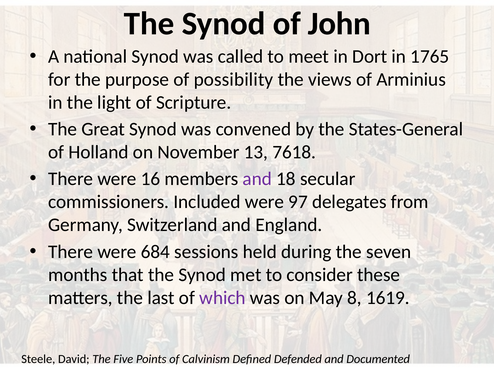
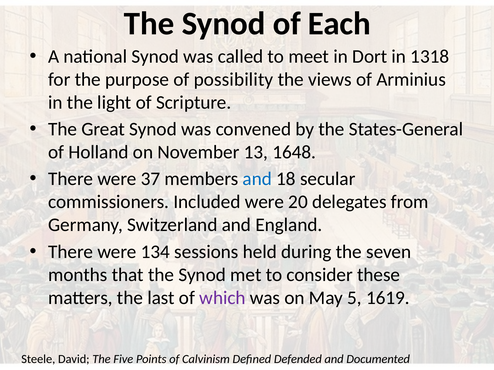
John: John -> Each
1765: 1765 -> 1318
7618: 7618 -> 1648
16: 16 -> 37
and at (257, 179) colour: purple -> blue
97: 97 -> 20
684: 684 -> 134
8: 8 -> 5
